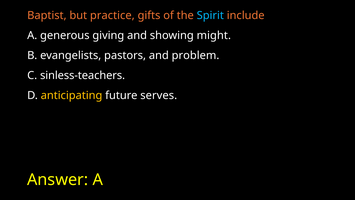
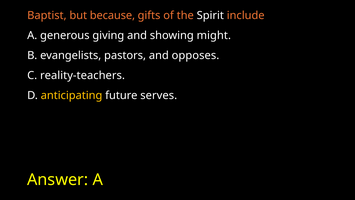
practice: practice -> because
Spirit colour: light blue -> white
problem: problem -> opposes
sinless-teachers: sinless-teachers -> reality-teachers
